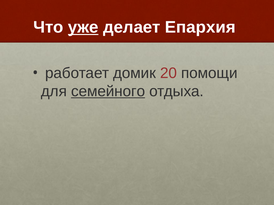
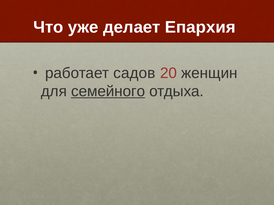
уже underline: present -> none
домик: домик -> садов
помощи: помощи -> женщин
